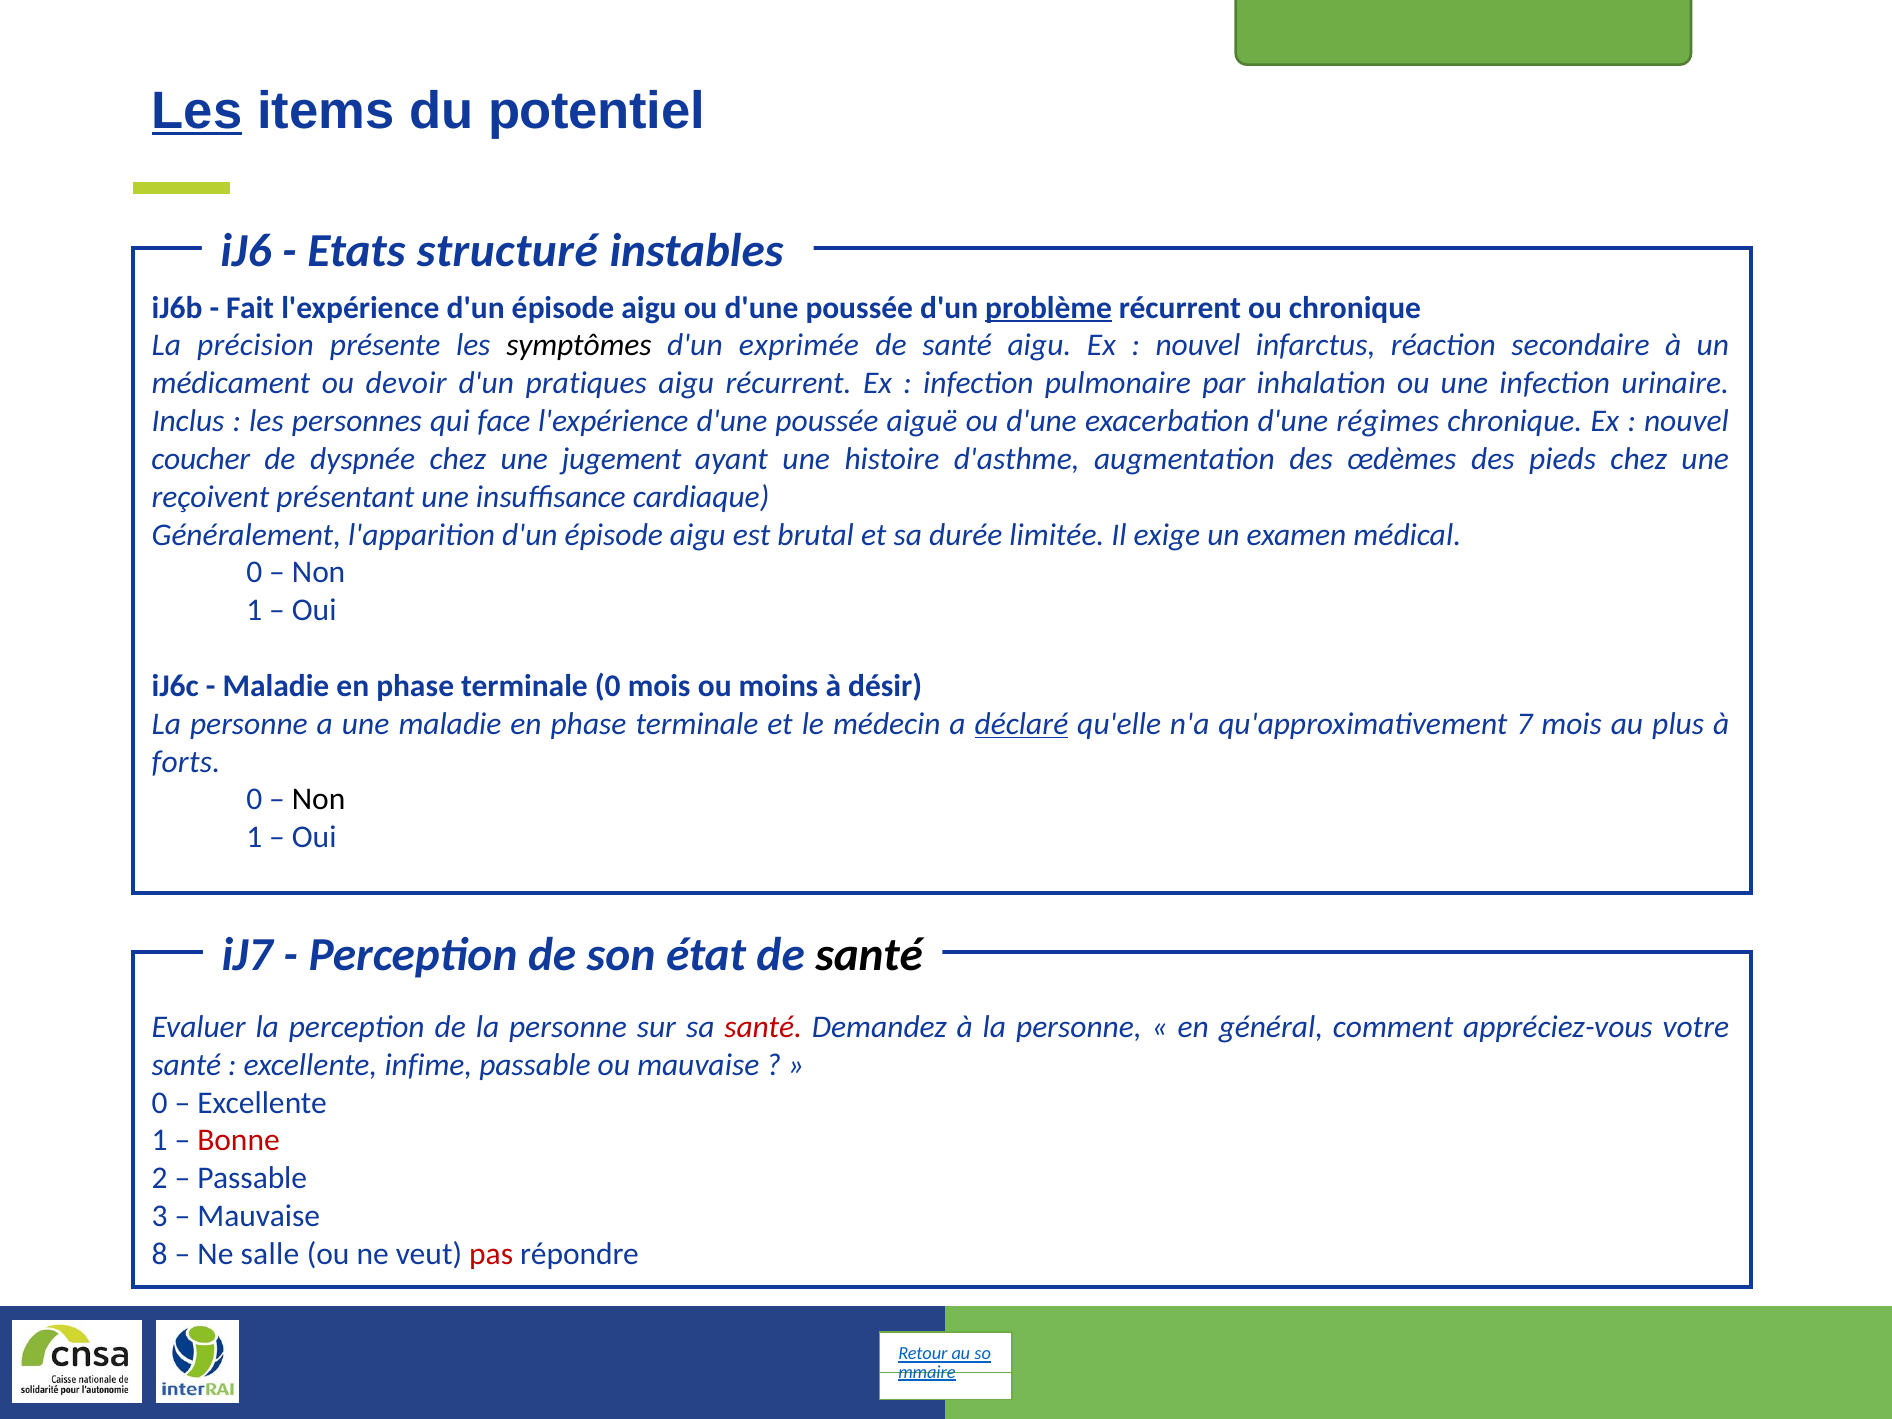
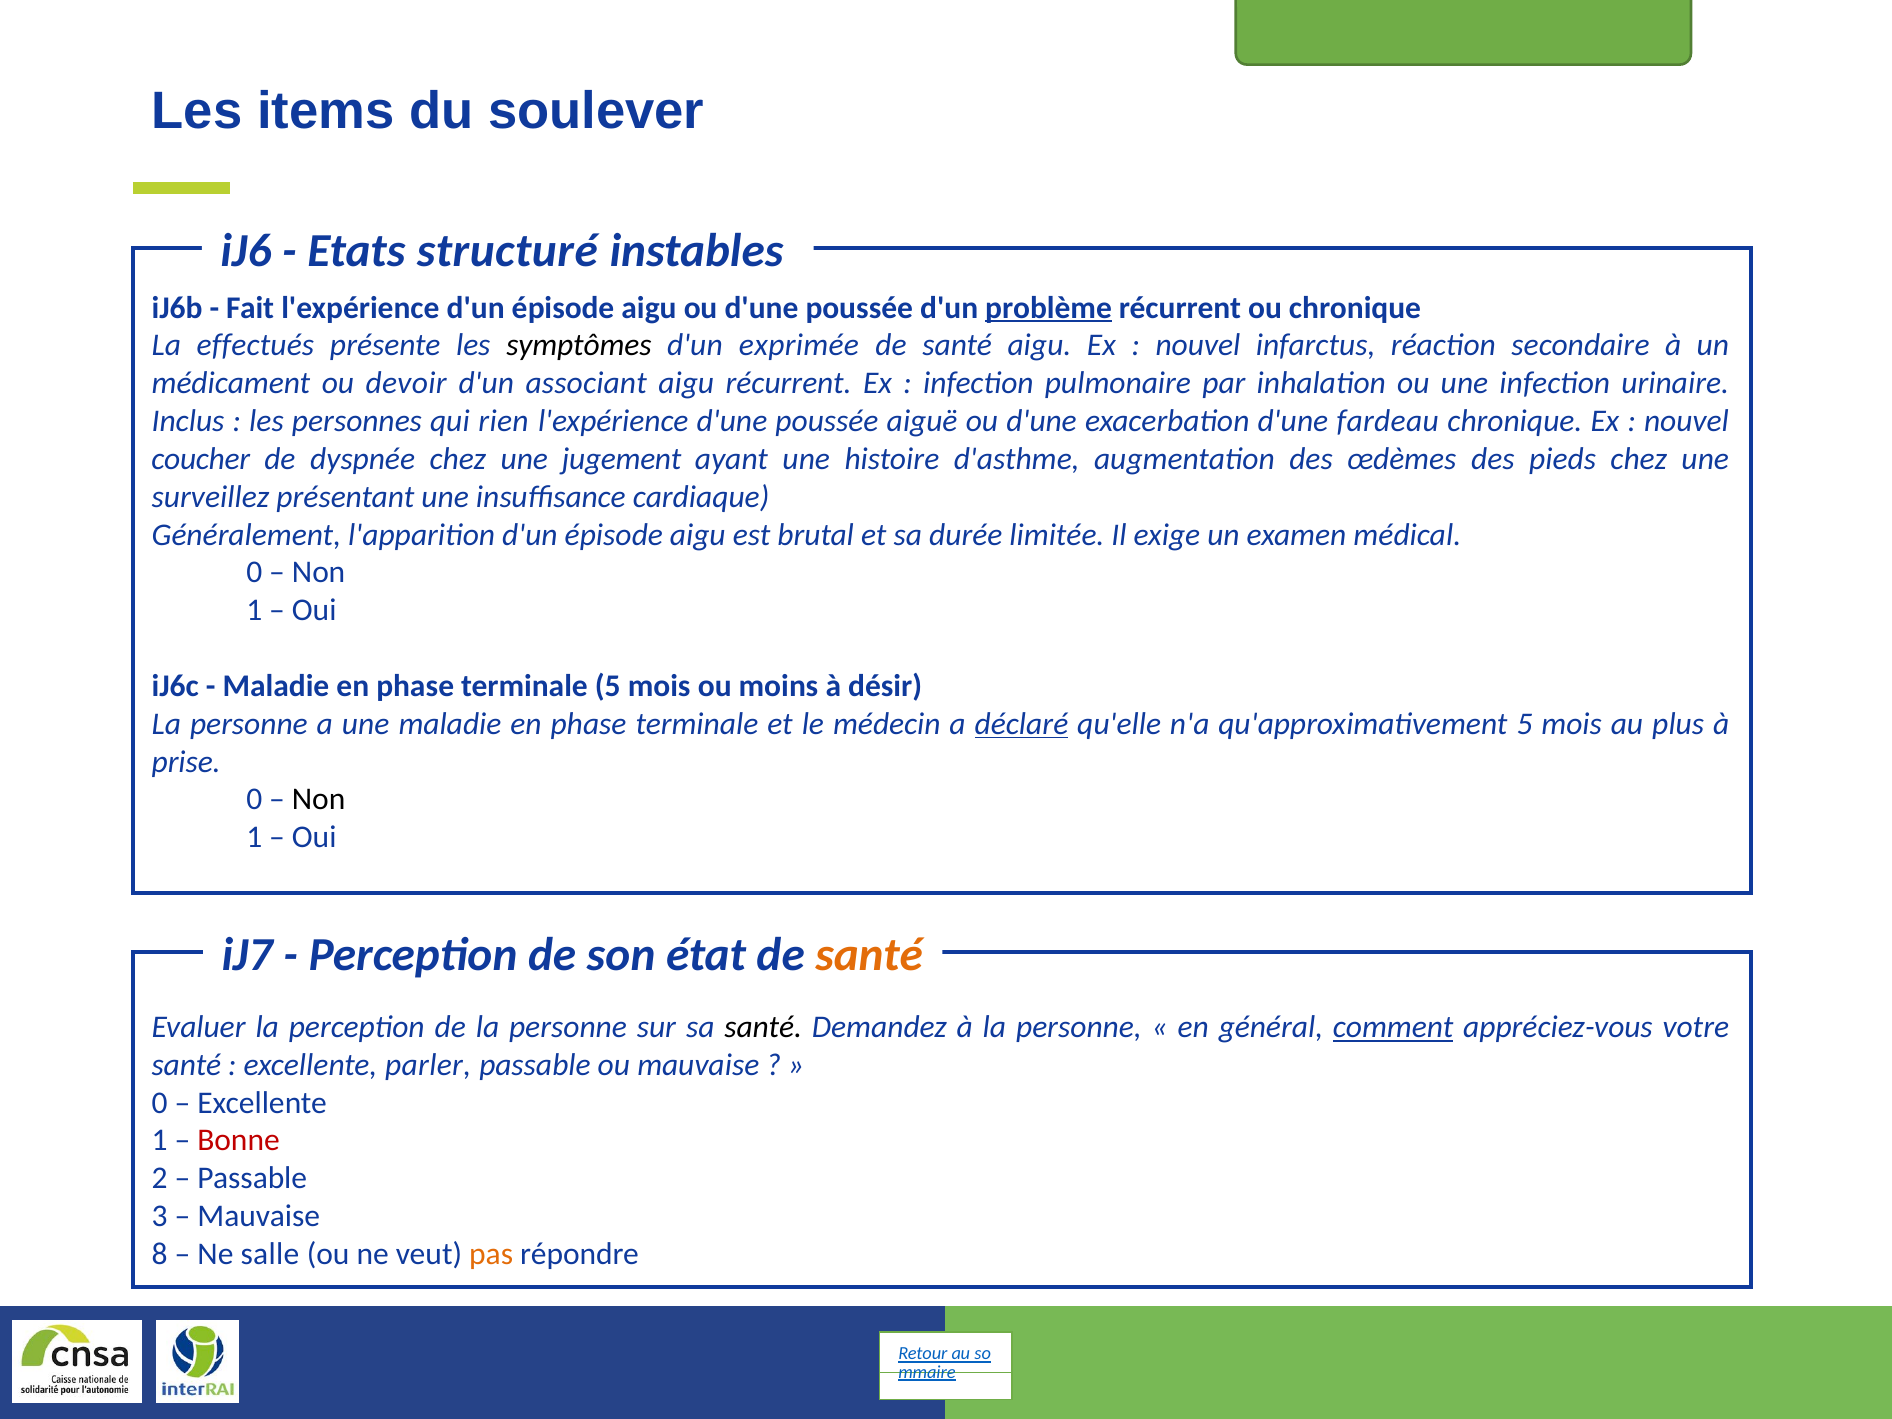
Les at (197, 111) underline: present -> none
potentiel: potentiel -> soulever
précision: précision -> effectués
pratiques: pratiques -> associant
face: face -> rien
régimes: régimes -> fardeau
reçoivent: reçoivent -> surveillez
terminale 0: 0 -> 5
qu'approximativement 7: 7 -> 5
forts: forts -> prise
santé at (869, 955) colour: black -> orange
santé at (763, 1027) colour: red -> black
comment underline: none -> present
infime: infime -> parler
pas colour: red -> orange
